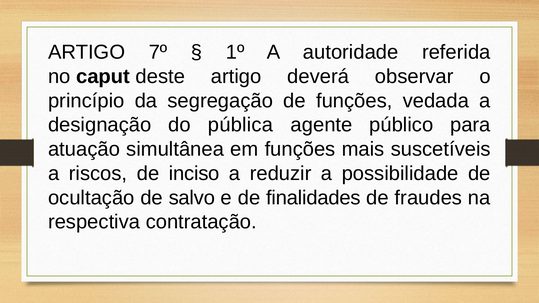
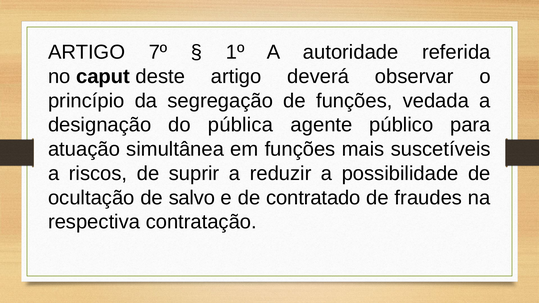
inciso: inciso -> suprir
finalidades: finalidades -> contratado
